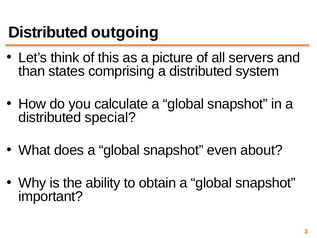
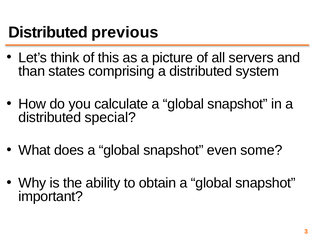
outgoing: outgoing -> previous
about: about -> some
